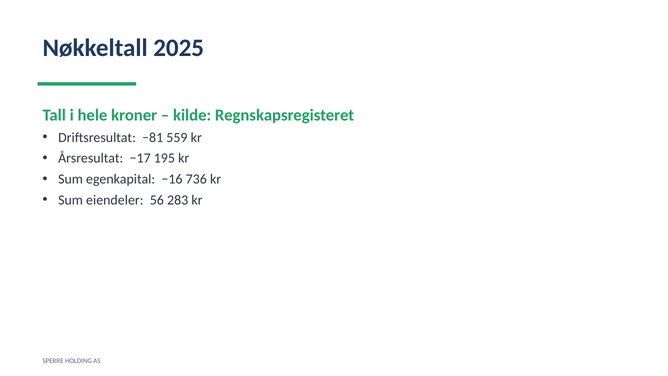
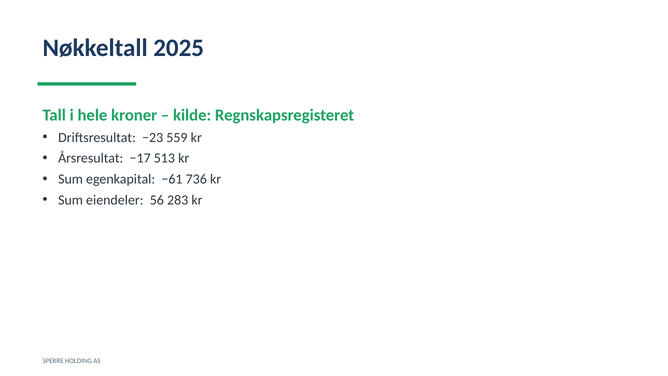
−81: −81 -> −23
195: 195 -> 513
−16: −16 -> −61
